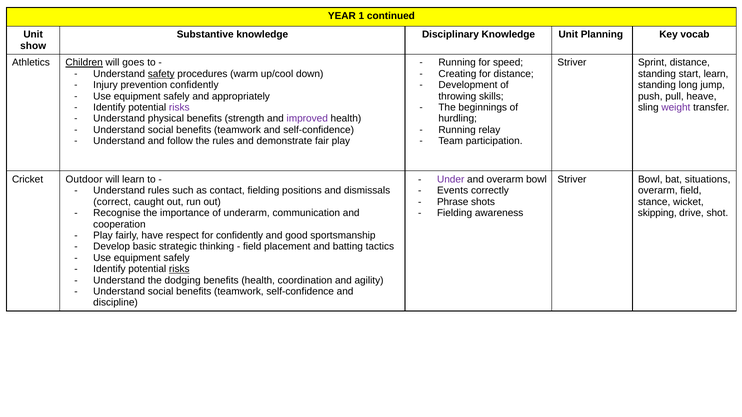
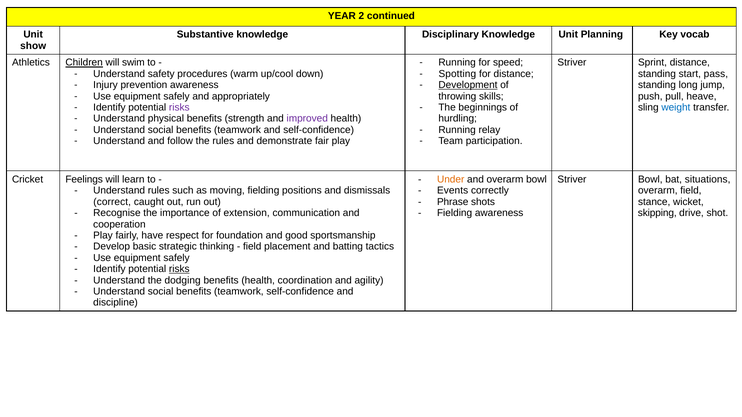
1: 1 -> 2
goes: goes -> swim
start learn: learn -> pass
safety underline: present -> none
Creating: Creating -> Spotting
prevention confidently: confidently -> awareness
Development underline: none -> present
weight colour: purple -> blue
Outdoor: Outdoor -> Feelings
Under colour: purple -> orange
contact: contact -> moving
underarm: underarm -> extension
for confidently: confidently -> foundation
